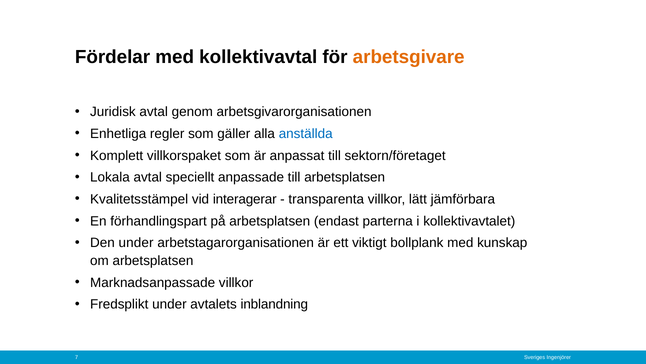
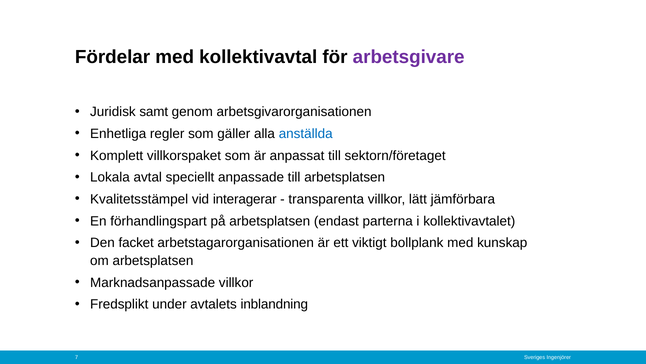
arbetsgivare colour: orange -> purple
Juridisk avtal: avtal -> samt
Den under: under -> facket
